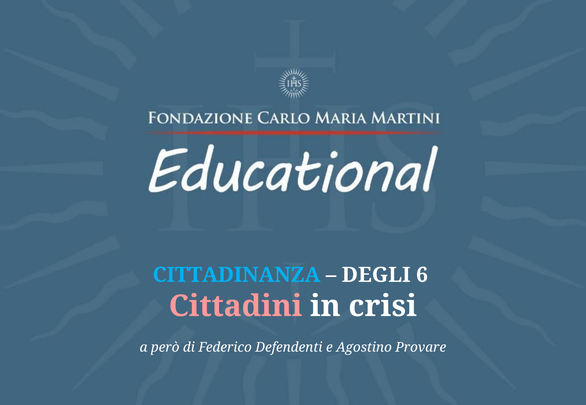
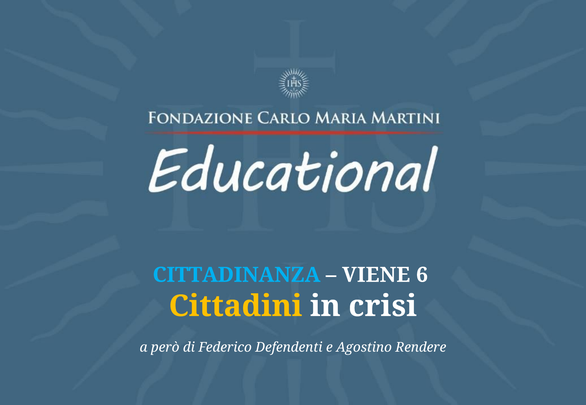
DEGLI: DEGLI -> VIENE
Cittadini colour: pink -> yellow
Provare: Provare -> Rendere
